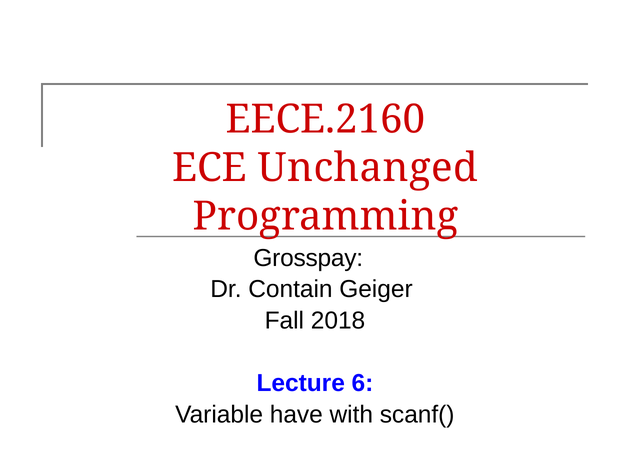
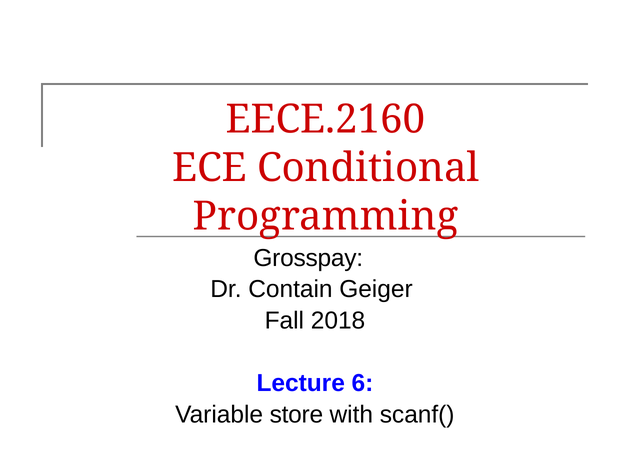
Unchanged: Unchanged -> Conditional
have: have -> store
